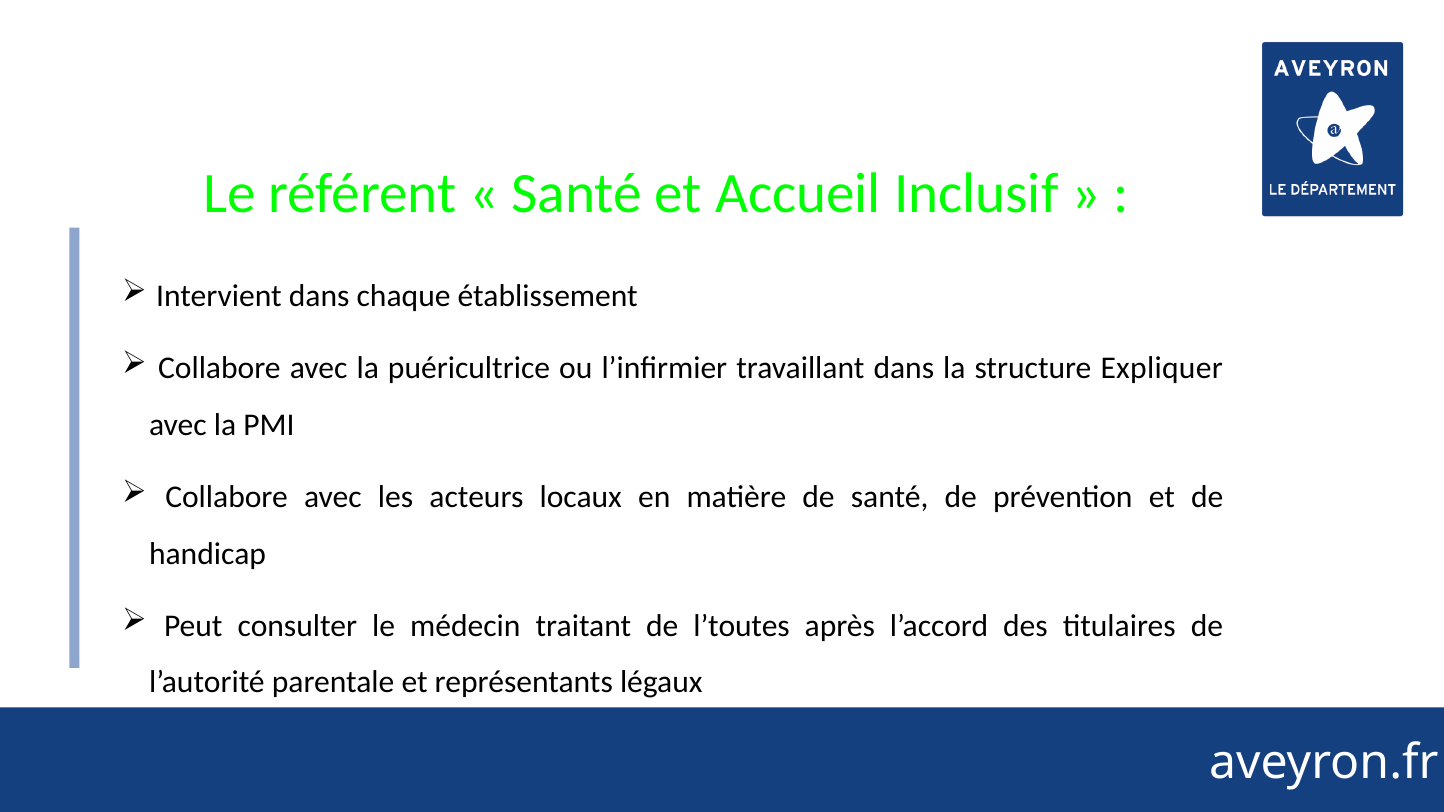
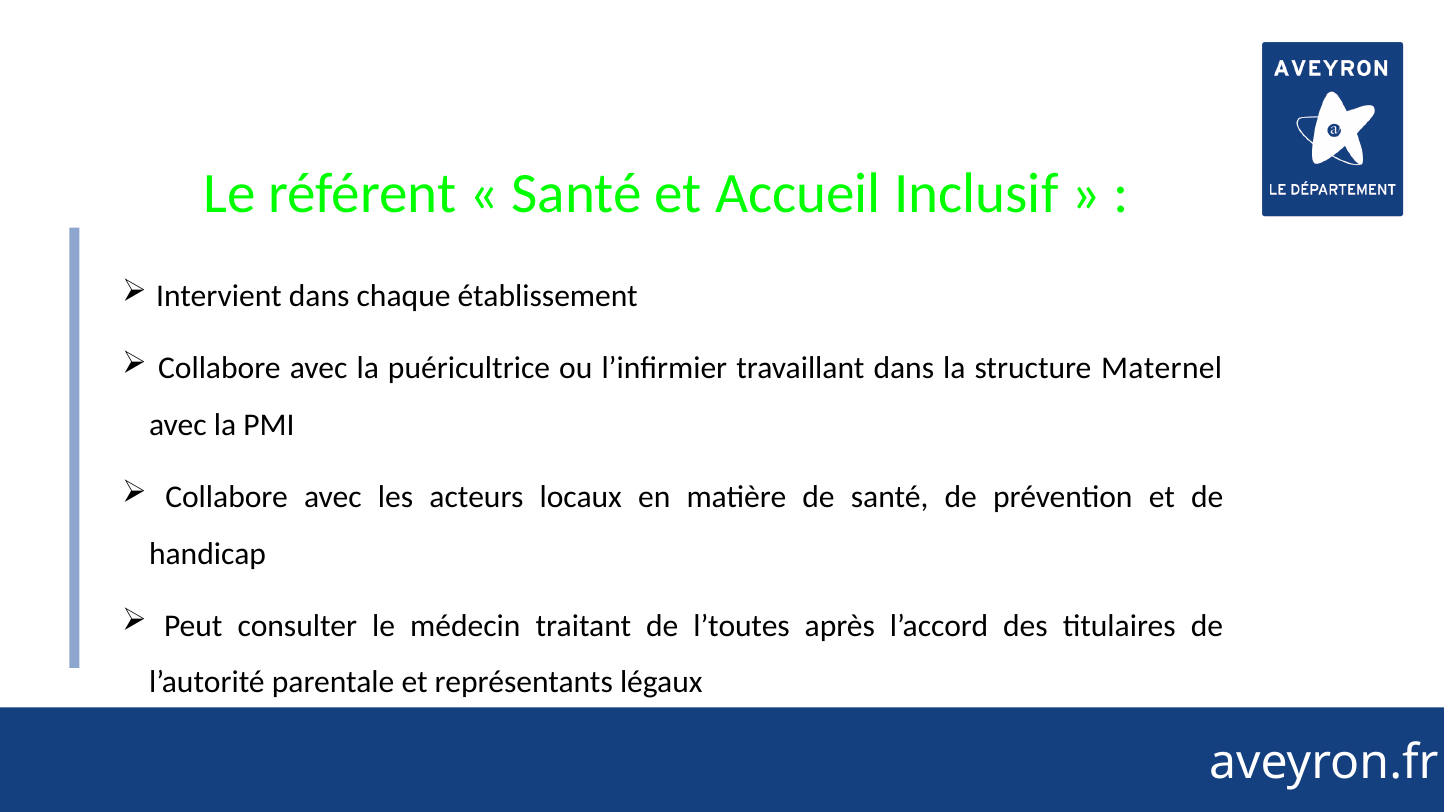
Expliquer: Expliquer -> Maternel
